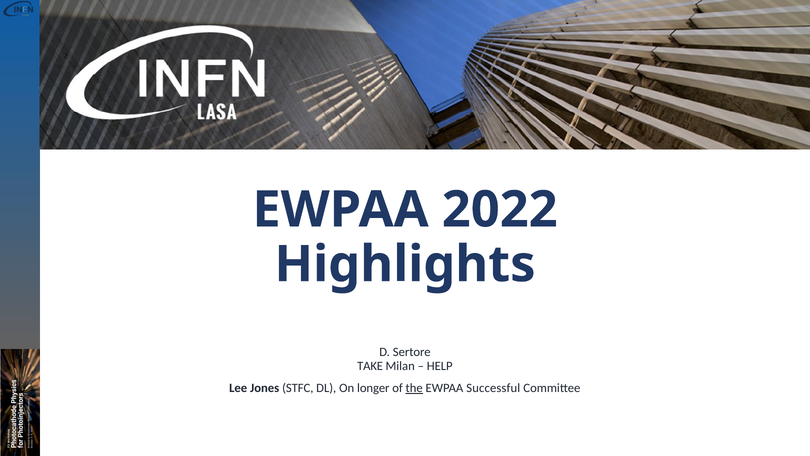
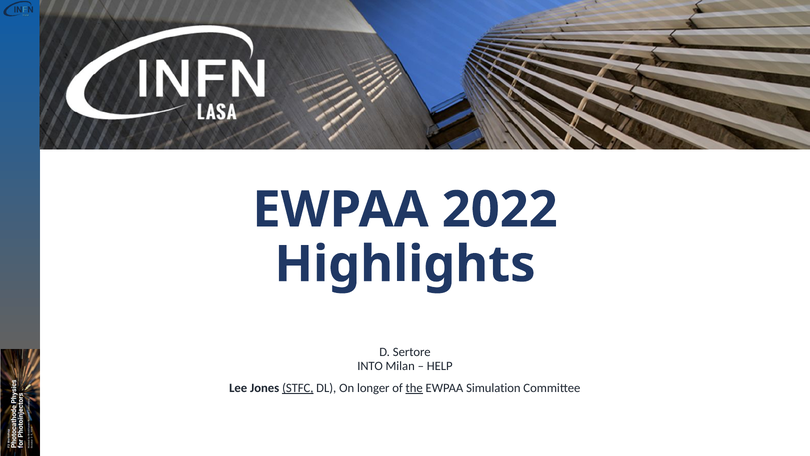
TAKE: TAKE -> INTO
STFC underline: none -> present
Successful: Successful -> Simulation
